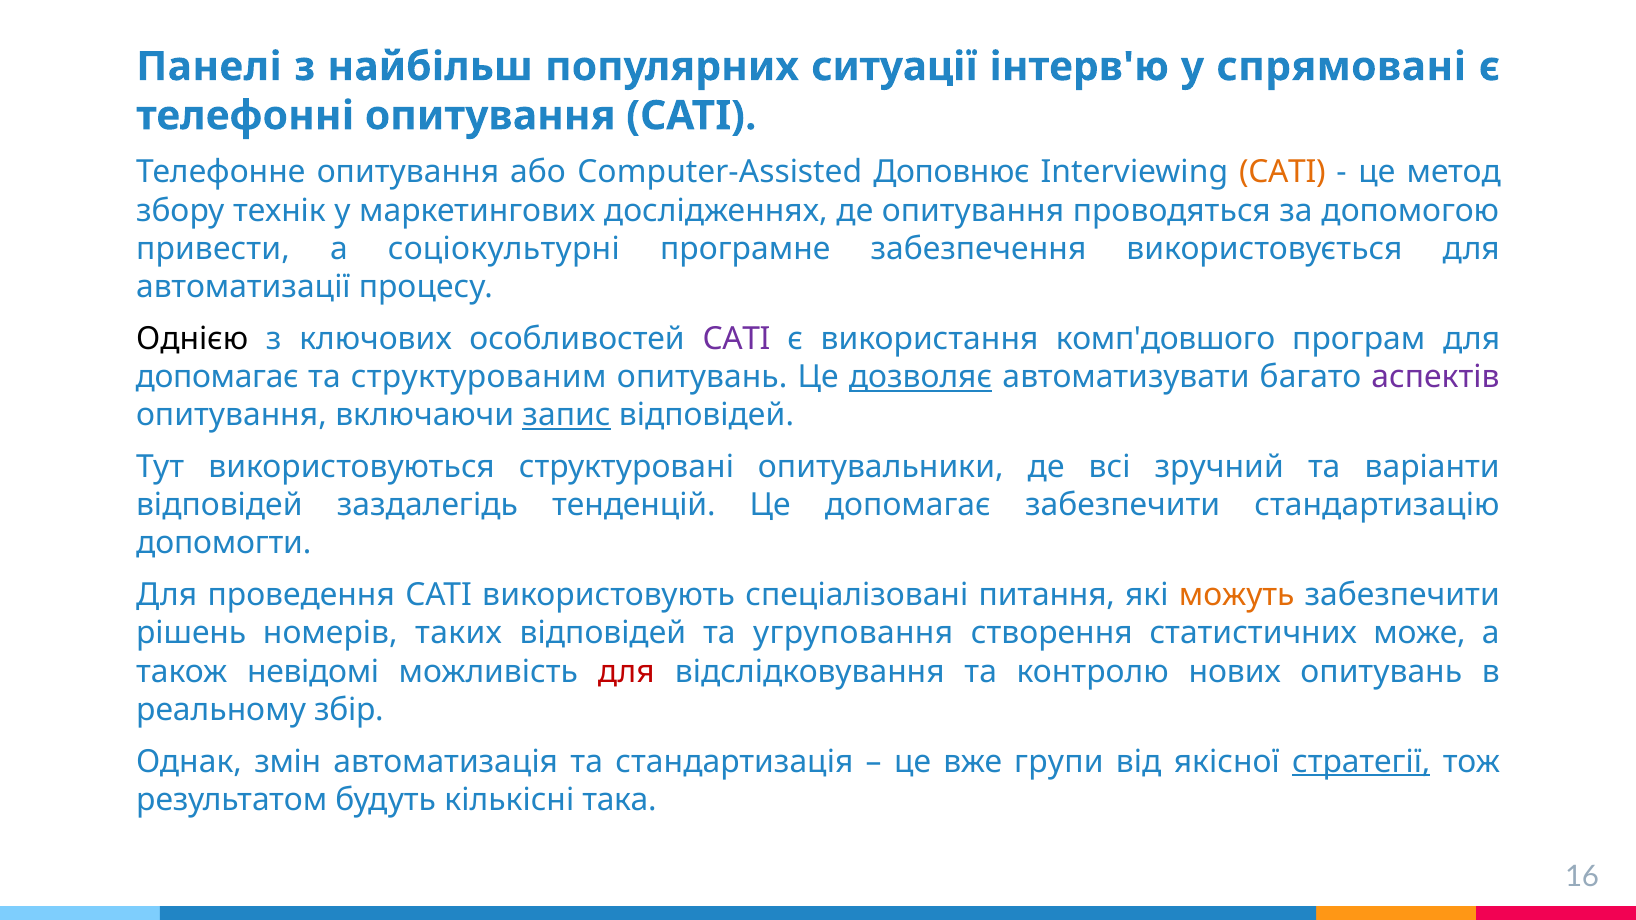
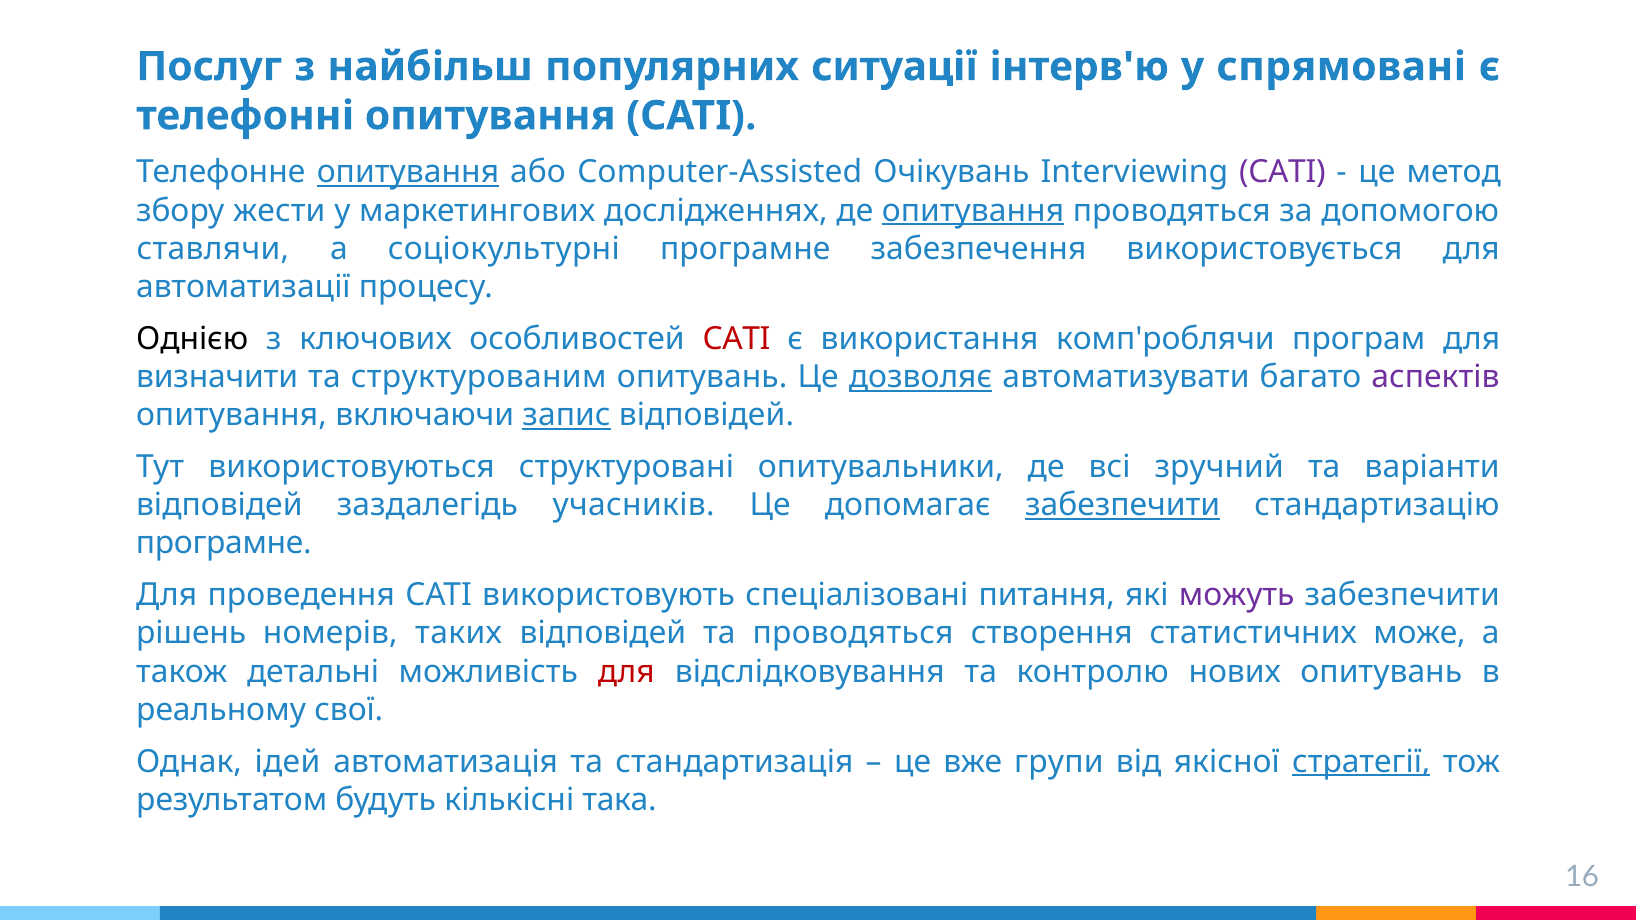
Панелі: Панелі -> Послуг
опитування at (408, 172) underline: none -> present
Доповнює: Доповнює -> Очікувань
CATI at (1282, 172) colour: orange -> purple
технік: технік -> жести
опитування at (973, 211) underline: none -> present
привести: привести -> ставлячи
CATI at (737, 339) colour: purple -> red
комп'довшого: комп'довшого -> комп'роблячи
допомагає at (217, 377): допомагає -> визначити
тенденцій: тенденцій -> учасників
забезпечити at (1123, 505) underline: none -> present
допомогти at (224, 544): допомогти -> програмне
можуть colour: orange -> purple
та угруповання: угруповання -> проводяться
невідомі: невідомі -> детальні
збір: збір -> свої
змін: змін -> ідей
